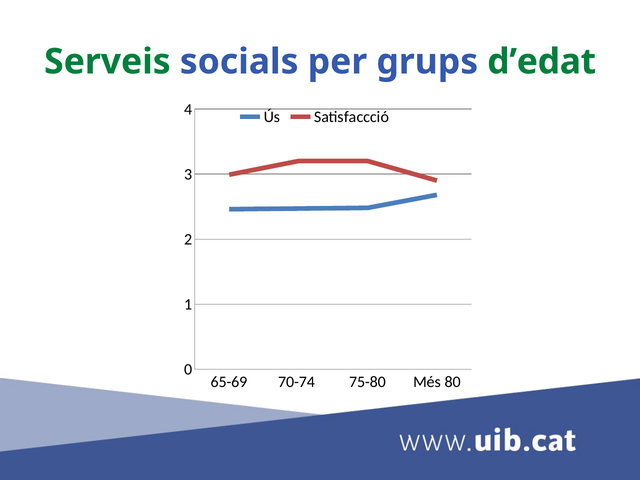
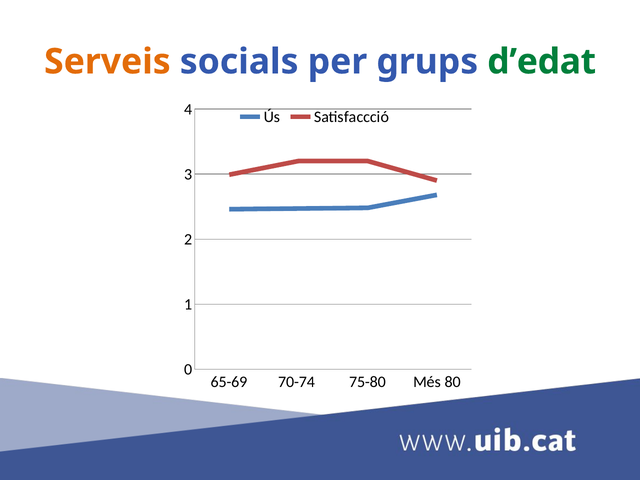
Serveis colour: green -> orange
